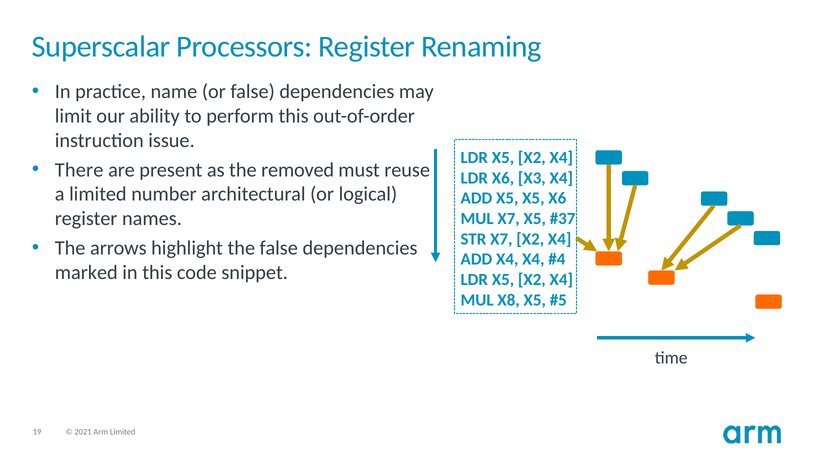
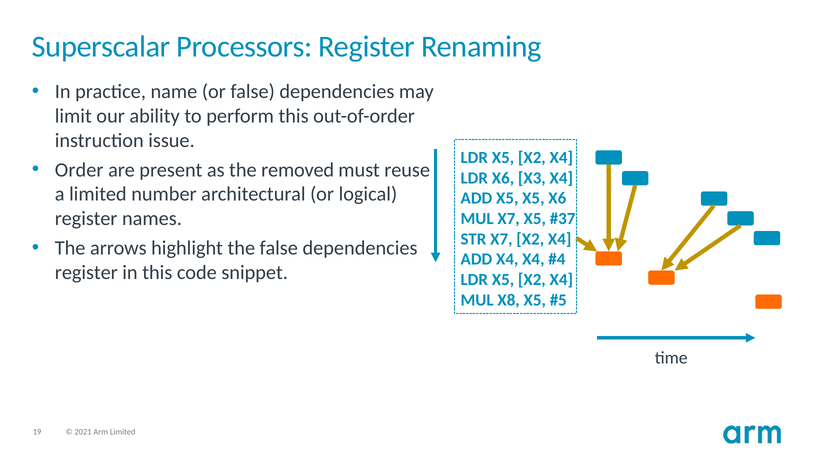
There: There -> Order
marked at (86, 273): marked -> register
